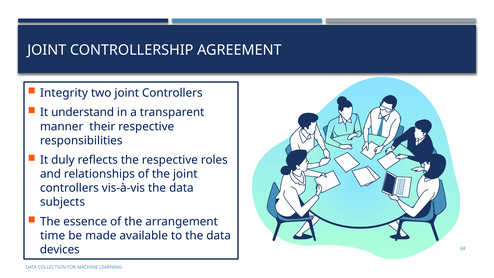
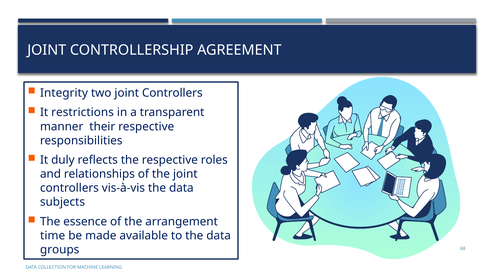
understand: understand -> restrictions
devices: devices -> groups
